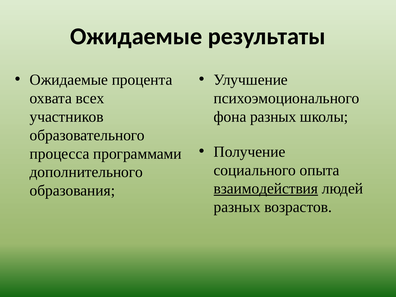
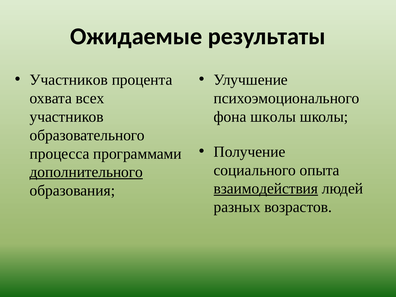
Ожидаемые at (69, 80): Ожидаемые -> Участников
фона разных: разных -> школы
дополнительного underline: none -> present
